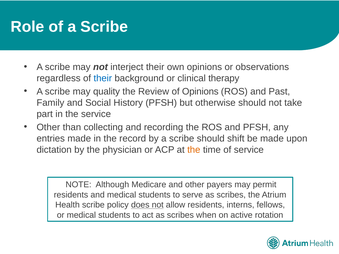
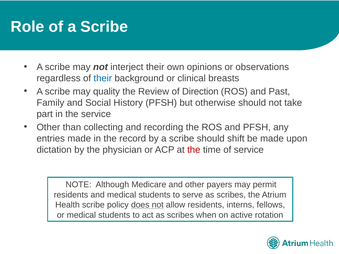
therapy: therapy -> breasts
of Opinions: Opinions -> Direction
the at (194, 150) colour: orange -> red
